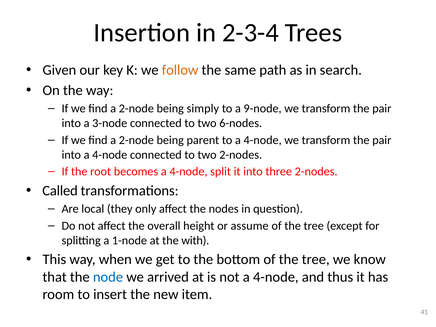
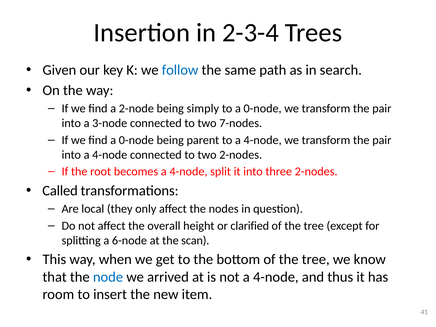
follow colour: orange -> blue
to a 9-node: 9-node -> 0-node
6-nodes: 6-nodes -> 7-nodes
2-node at (136, 140): 2-node -> 0-node
assume: assume -> clarified
1-node: 1-node -> 6-node
with: with -> scan
